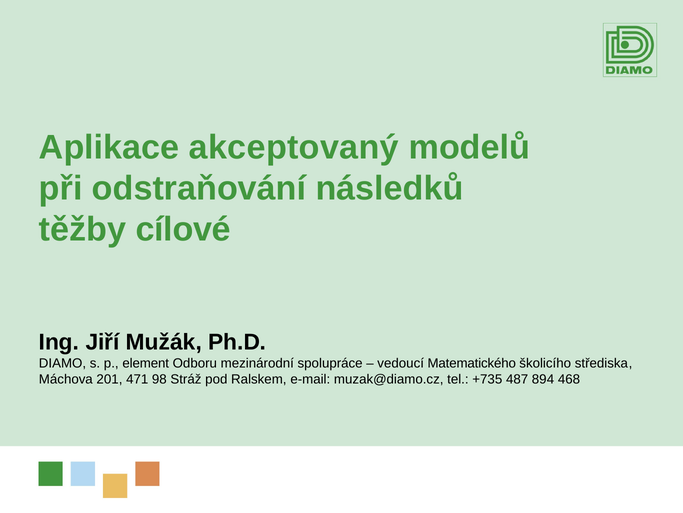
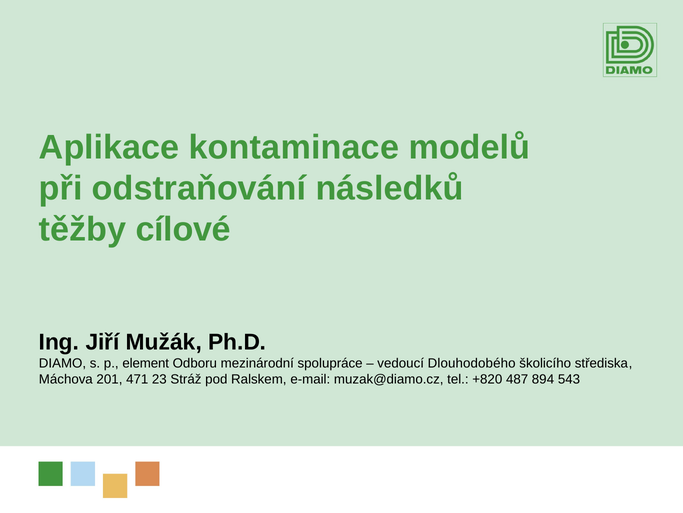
akceptovaný: akceptovaný -> kontaminace
Matematického: Matematického -> Dlouhodobého
98: 98 -> 23
+735: +735 -> +820
468: 468 -> 543
